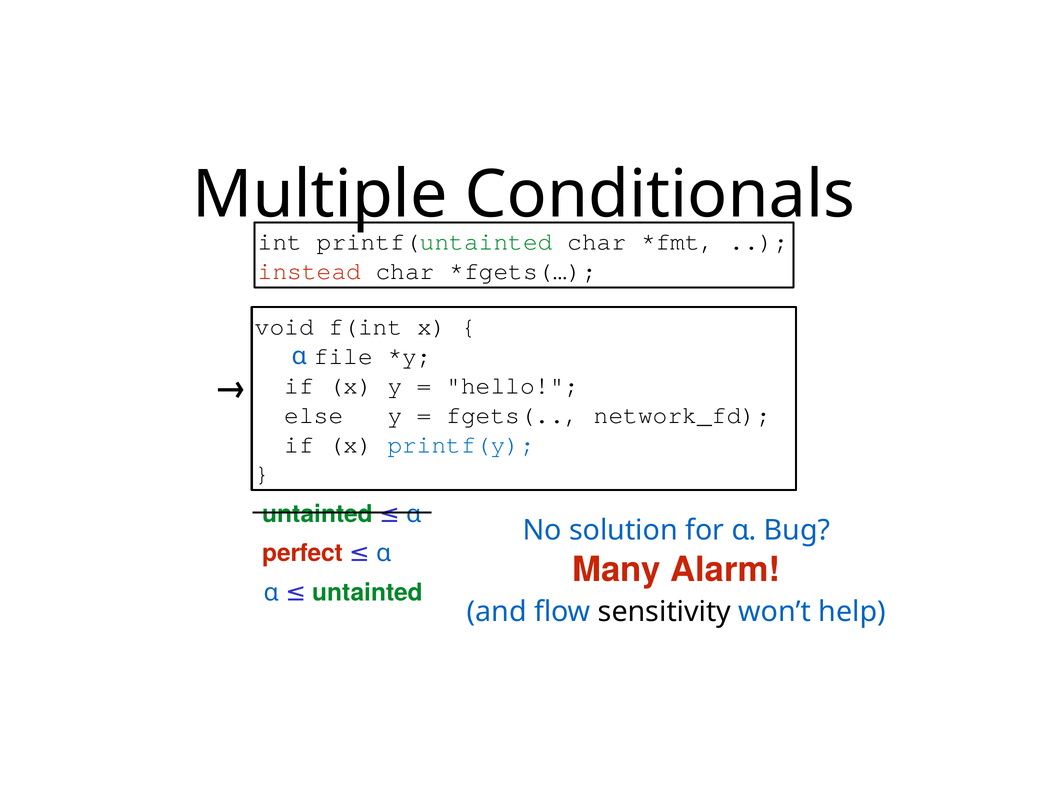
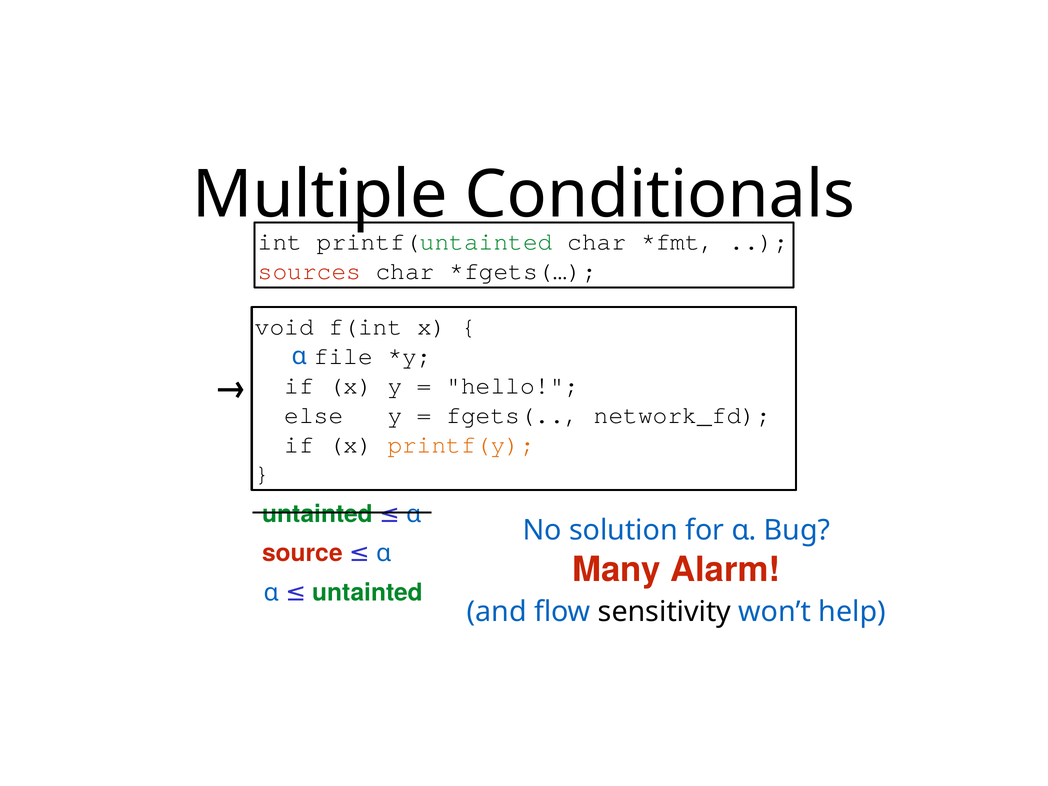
instead: instead -> sources
printf(y colour: blue -> orange
perfect: perfect -> source
